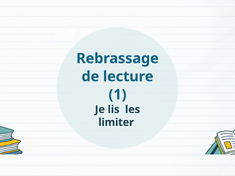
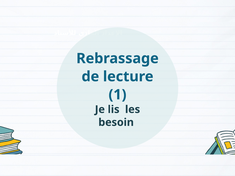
limiter: limiter -> besoin
